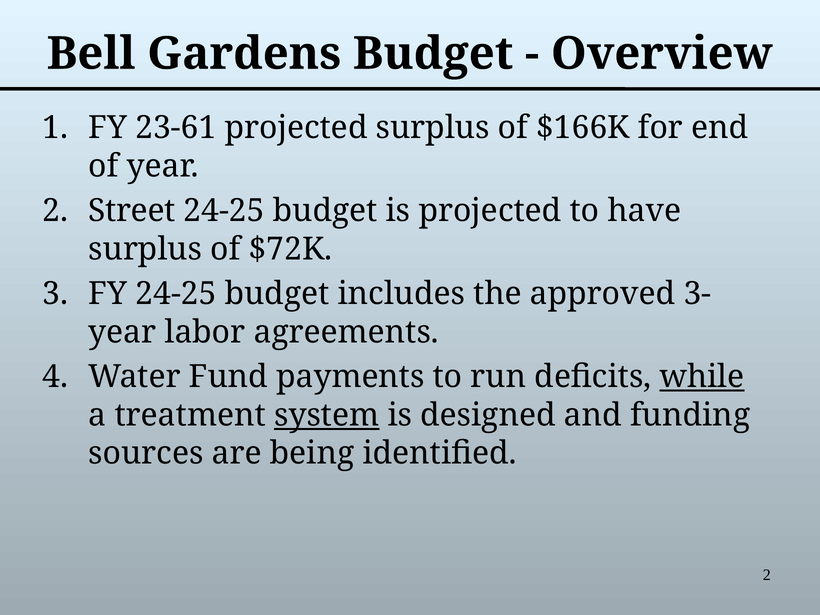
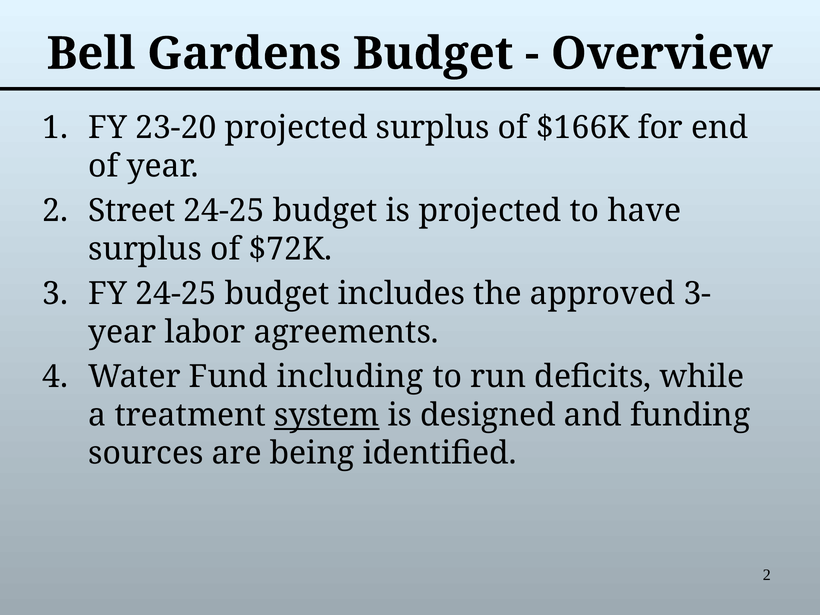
23-61: 23-61 -> 23-20
payments: payments -> including
while underline: present -> none
